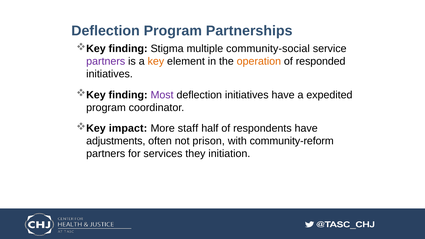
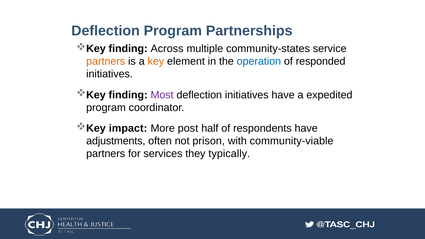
Stigma: Stigma -> Across
community-social: community-social -> community-states
partners at (106, 61) colour: purple -> orange
operation colour: orange -> blue
staff: staff -> post
community-reform: community-reform -> community-viable
initiation: initiation -> typically
